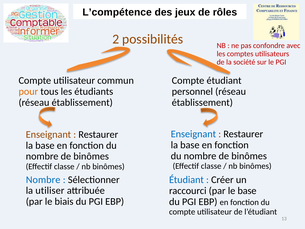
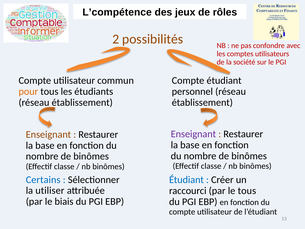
Enseignant at (193, 134) colour: blue -> purple
Nombre at (43, 179): Nombre -> Certains
le base: base -> tous
